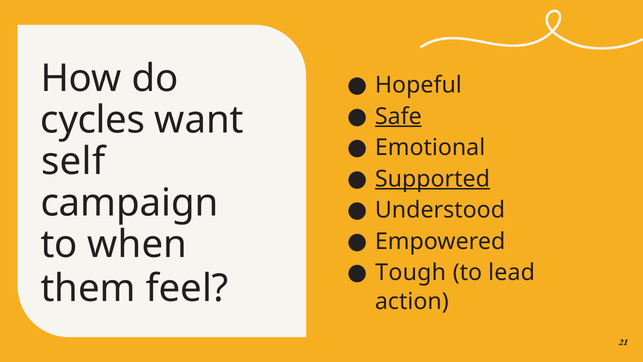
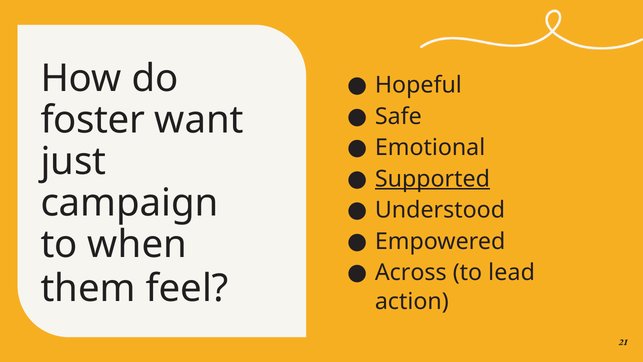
Safe underline: present -> none
cycles: cycles -> foster
self: self -> just
Tough: Tough -> Across
